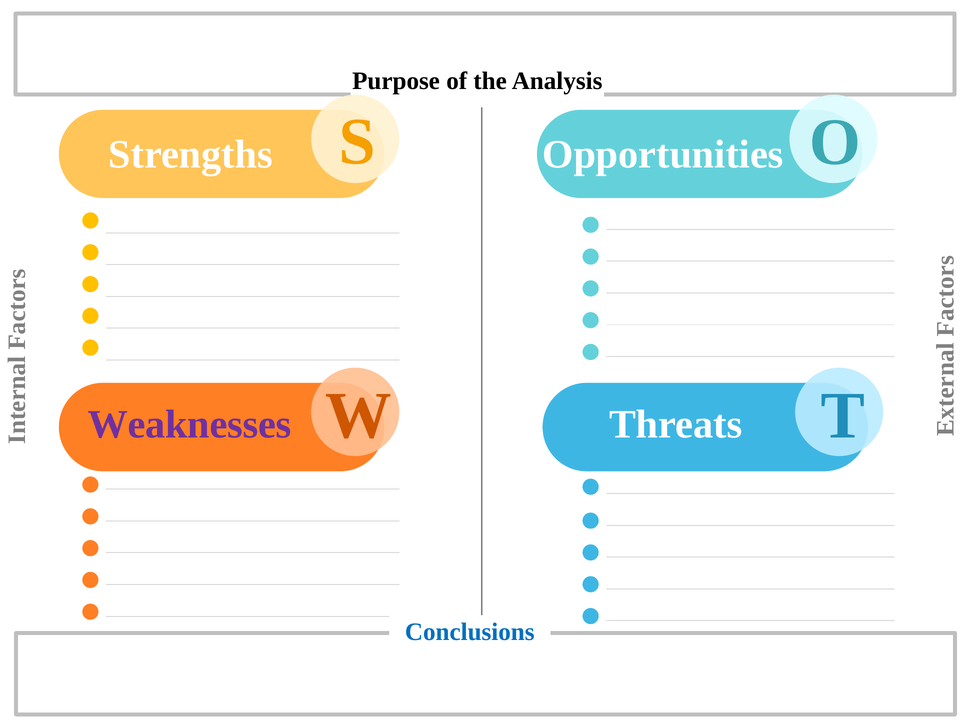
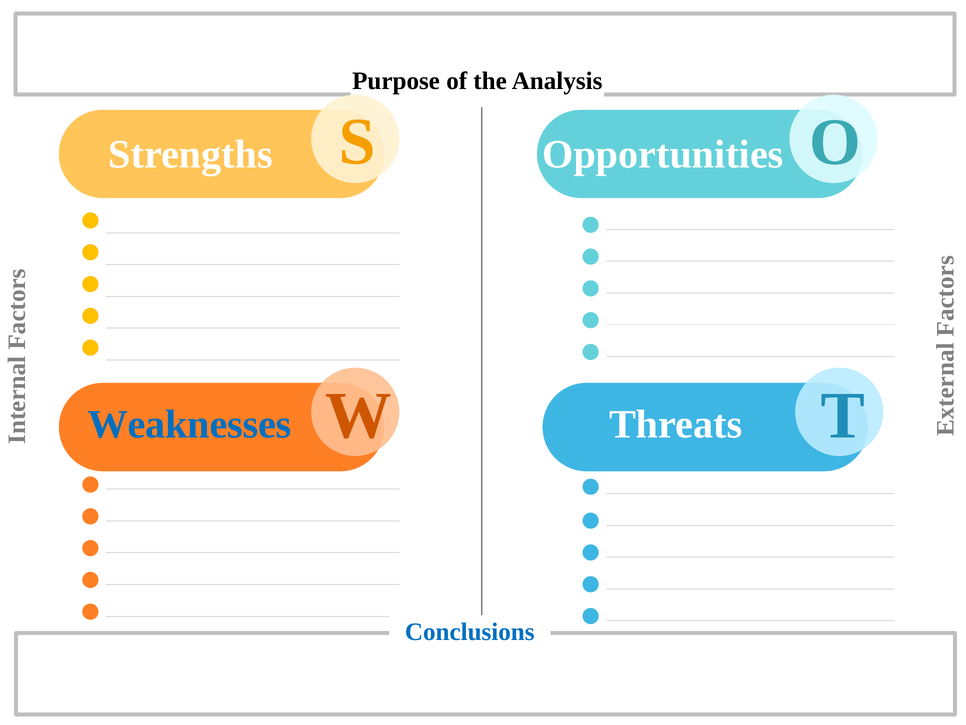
Weaknesses colour: purple -> blue
